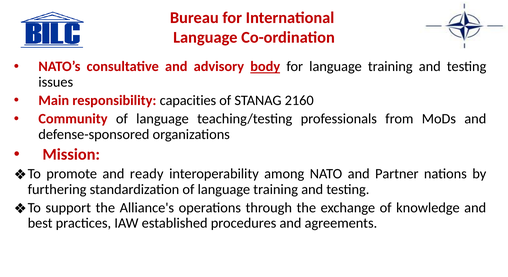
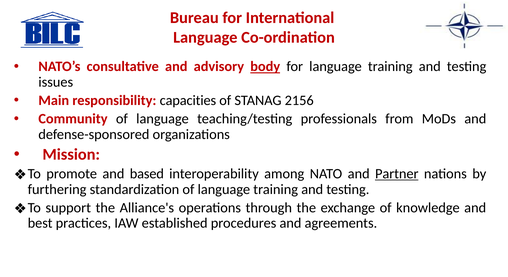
2160: 2160 -> 2156
ready: ready -> based
Partner underline: none -> present
